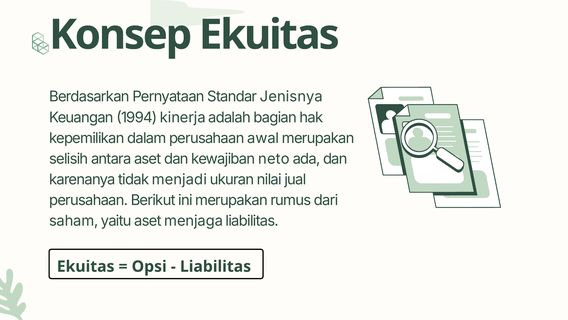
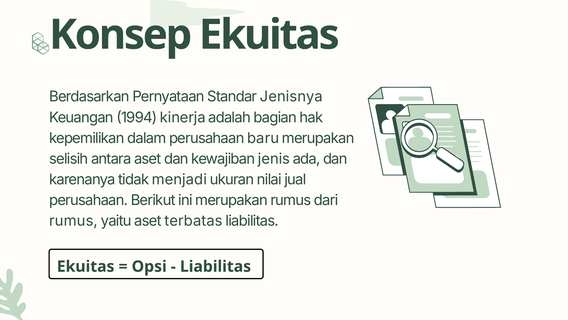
awal: awal -> baru
neto: neto -> jenis
saham at (74, 221): saham -> rumus
menjaga: menjaga -> terbatas
